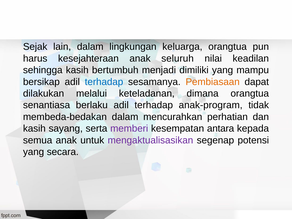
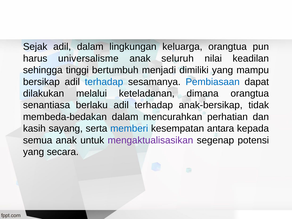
Sejak lain: lain -> adil
kesejahteraan: kesejahteraan -> universalisme
sehingga kasih: kasih -> tinggi
Pembiasaan colour: orange -> blue
anak-program: anak-program -> anak-bersikap
memberi colour: purple -> blue
